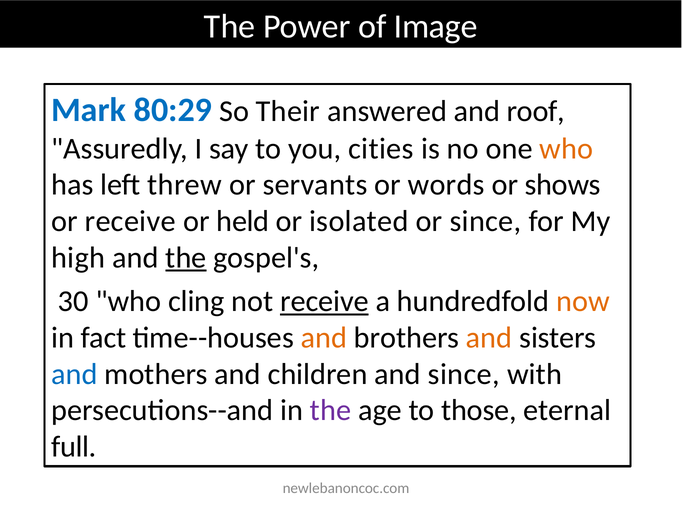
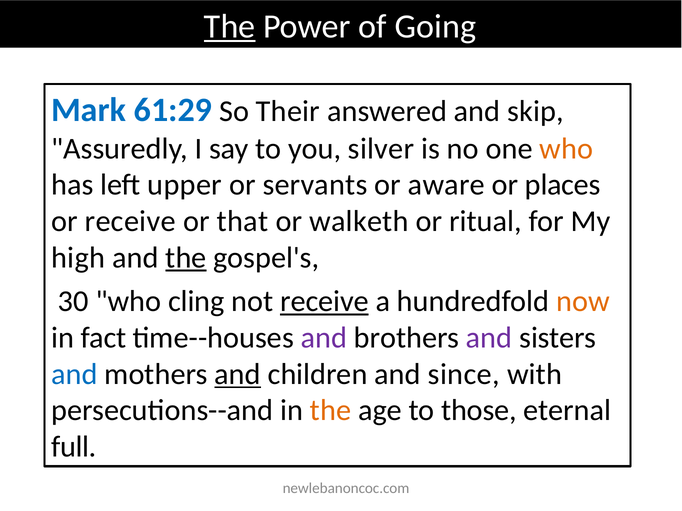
The at (230, 26) underline: none -> present
Image: Image -> Going
80:29: 80:29 -> 61:29
roof: roof -> skip
cities: cities -> silver
threw: threw -> upper
words: words -> aware
shows: shows -> places
held: held -> that
isolated: isolated -> walketh
or since: since -> ritual
and at (324, 338) colour: orange -> purple
and at (489, 338) colour: orange -> purple
and at (238, 375) underline: none -> present
the at (331, 411) colour: purple -> orange
